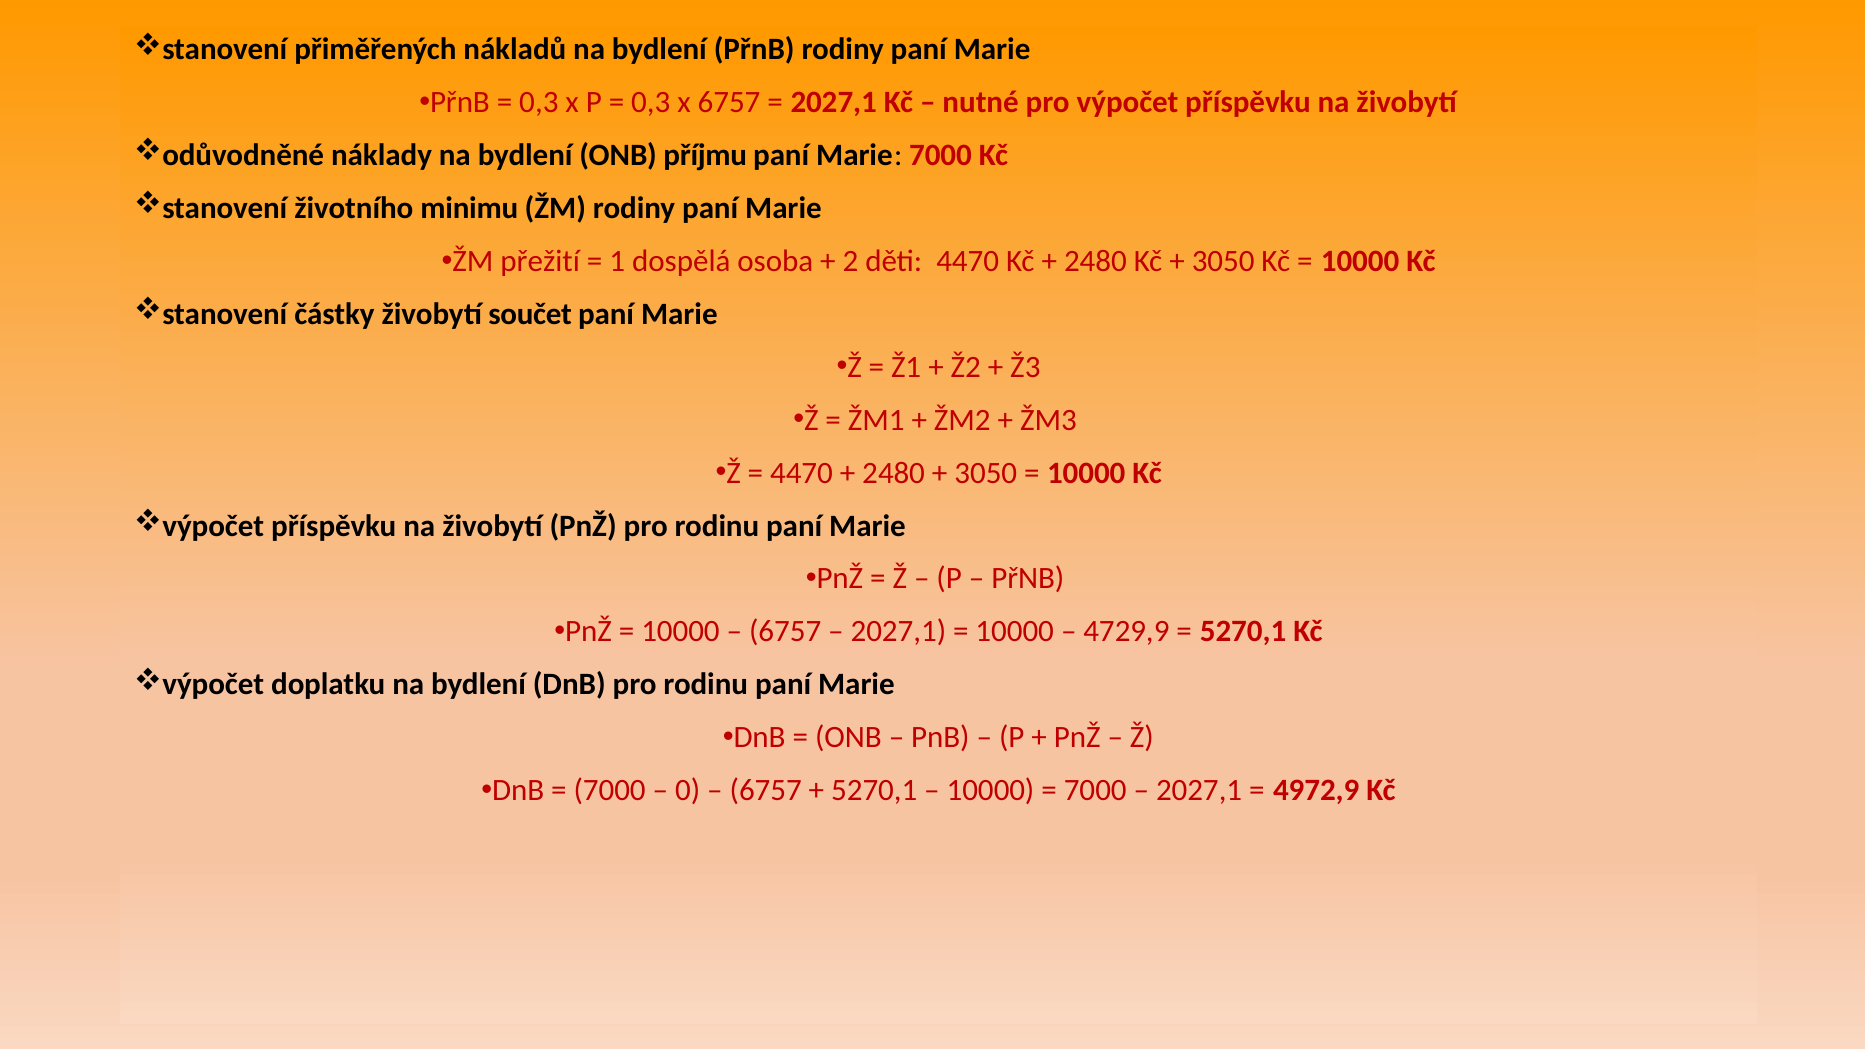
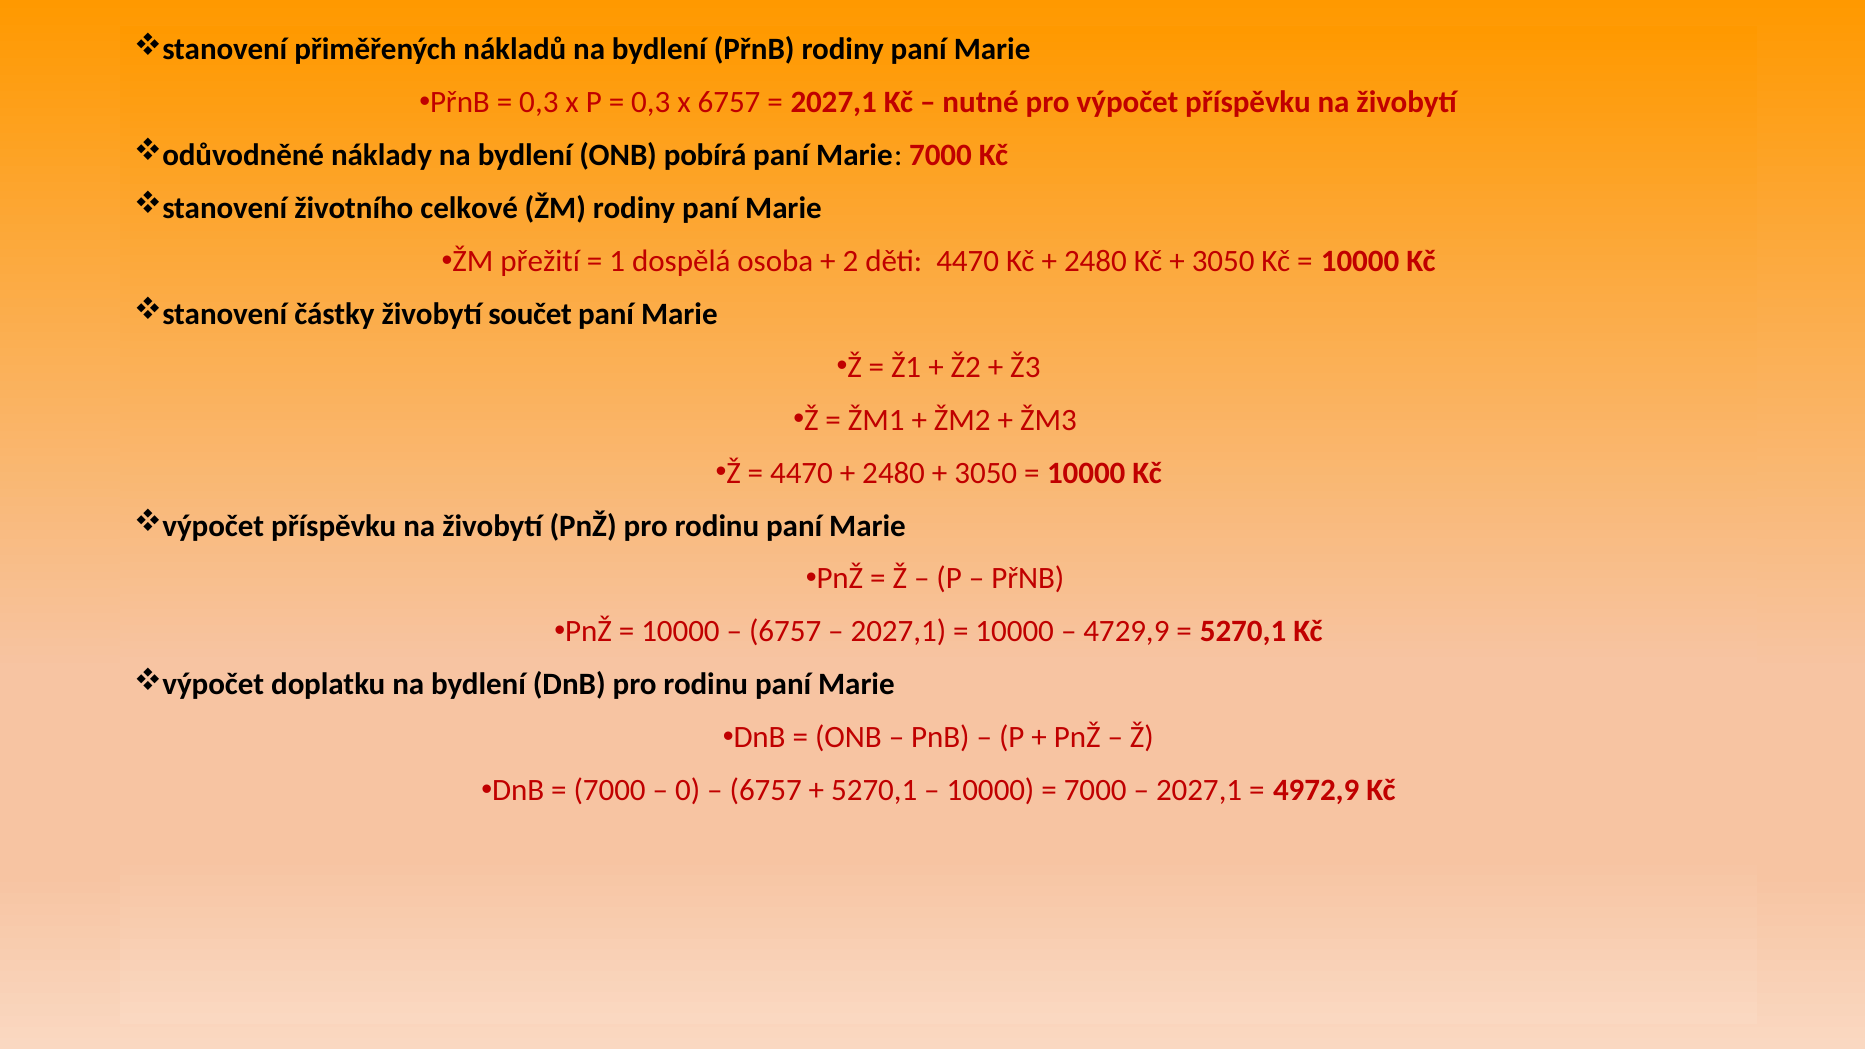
příjmu: příjmu -> pobírá
minimu: minimu -> celkové
